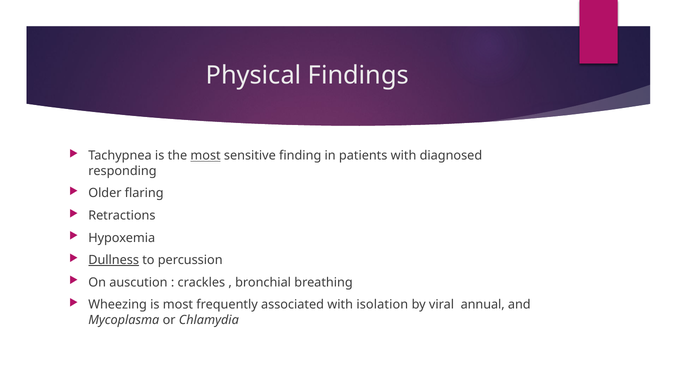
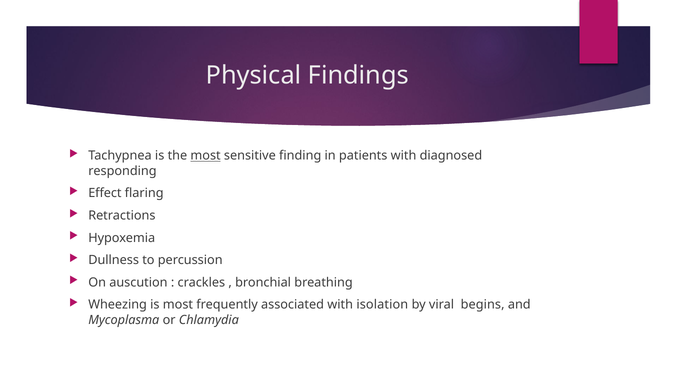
Older: Older -> Effect
Dullness underline: present -> none
annual: annual -> begins
